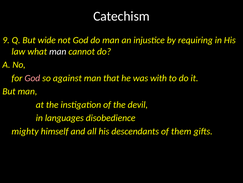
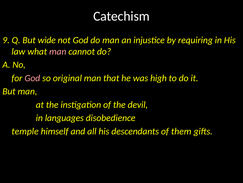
man at (58, 51) colour: white -> pink
against: against -> original
with: with -> high
mighty: mighty -> temple
